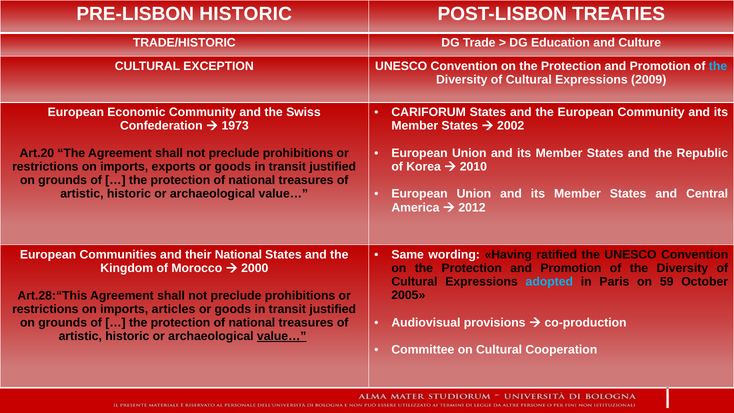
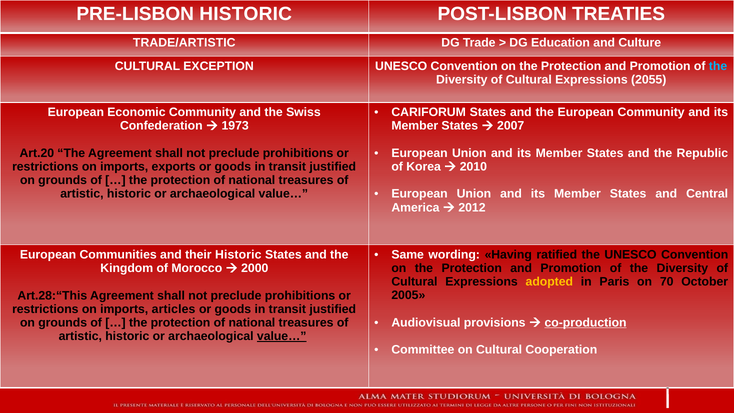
TRADE/HISTORIC: TRADE/HISTORIC -> TRADE/ARTISTIC
2009: 2009 -> 2055
2002: 2002 -> 2007
their National: National -> Historic
adopted colour: light blue -> yellow
59: 59 -> 70
co-production underline: none -> present
